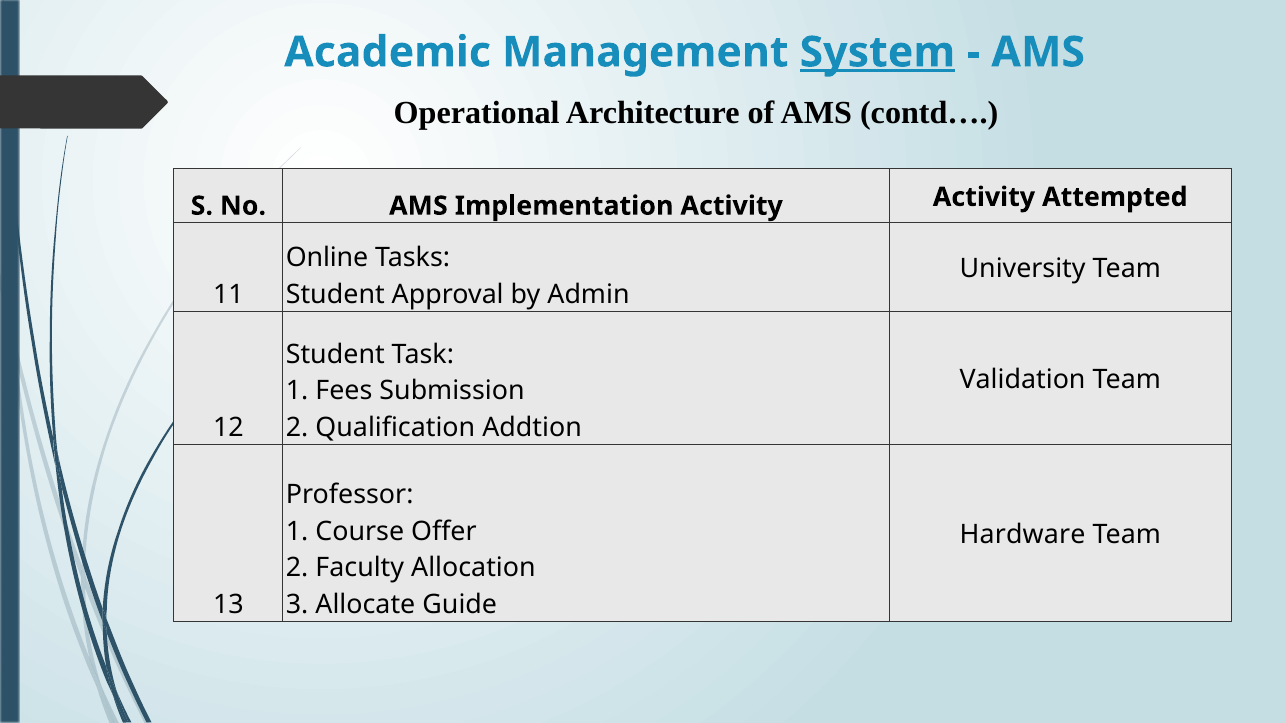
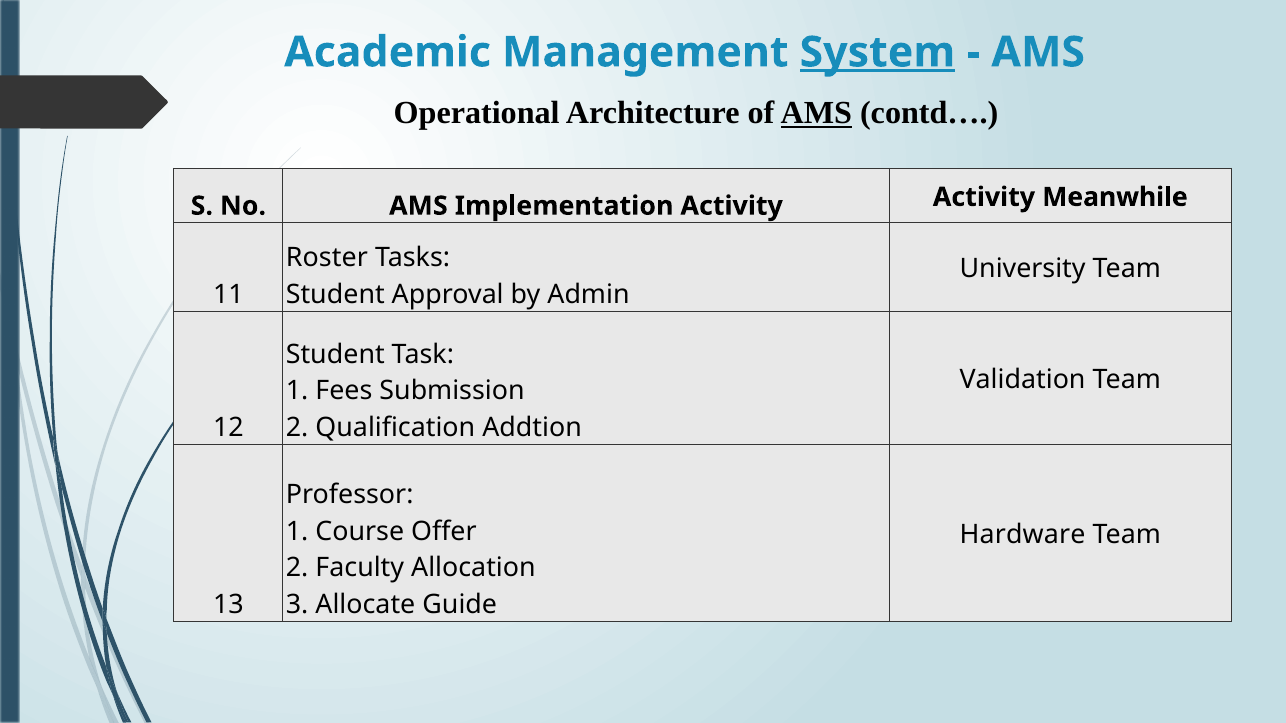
AMS at (816, 113) underline: none -> present
Attempted: Attempted -> Meanwhile
Online: Online -> Roster
